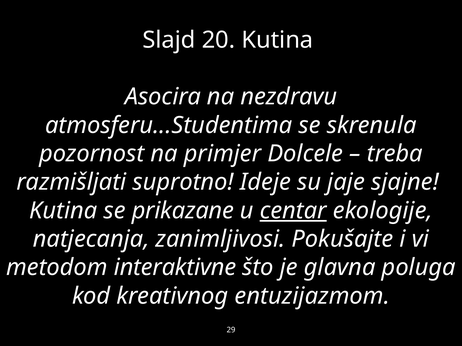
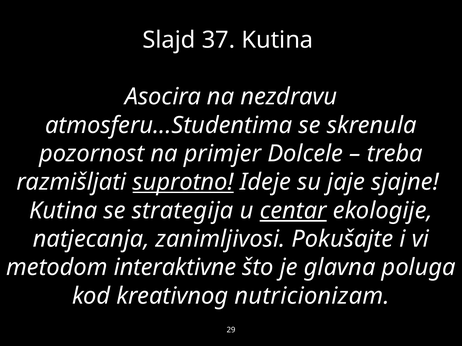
20: 20 -> 37
suprotno underline: none -> present
prikazane: prikazane -> strategija
entuzijazmom: entuzijazmom -> nutricionizam
